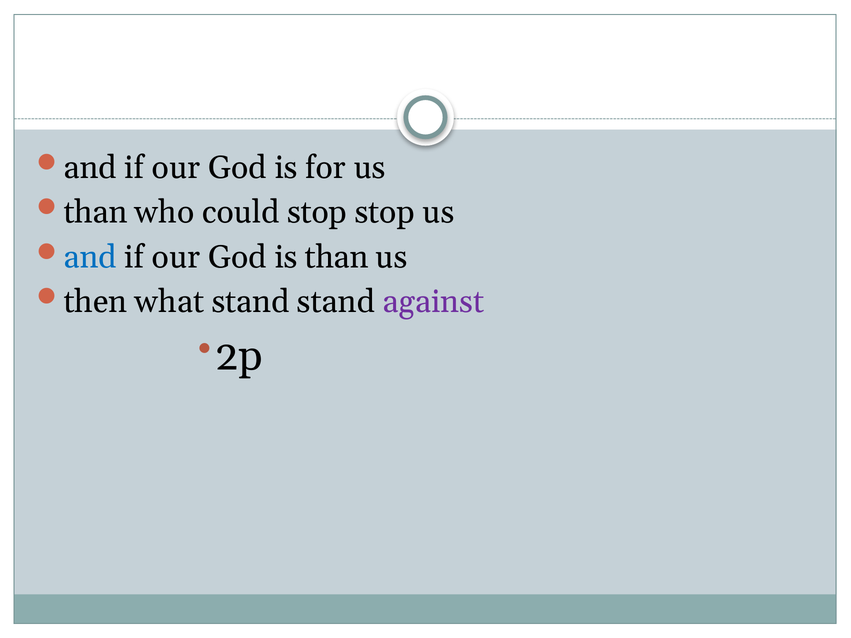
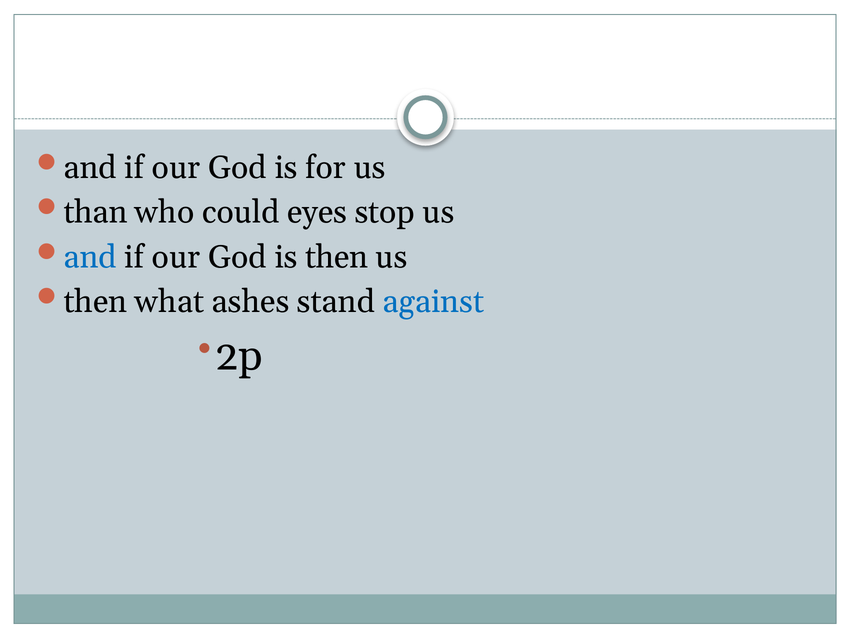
could stop: stop -> eyes
is than: than -> then
what stand: stand -> ashes
against colour: purple -> blue
